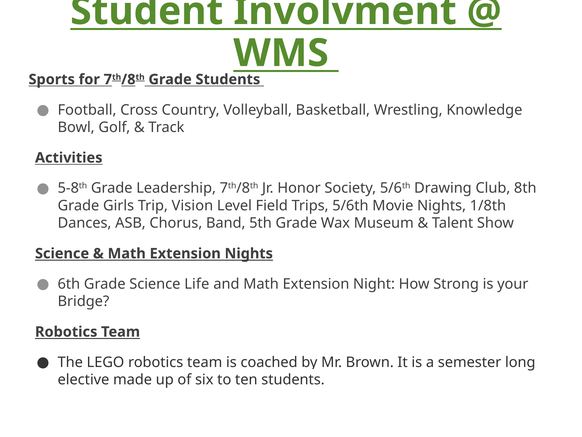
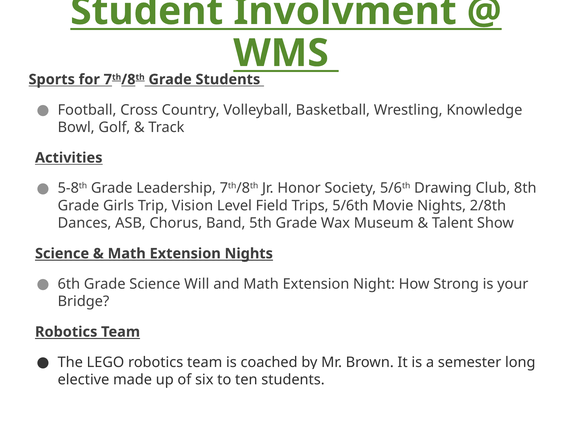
1/8th: 1/8th -> 2/8th
Life: Life -> Will
